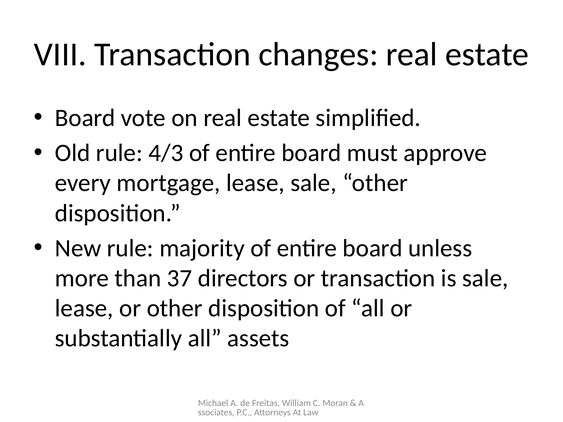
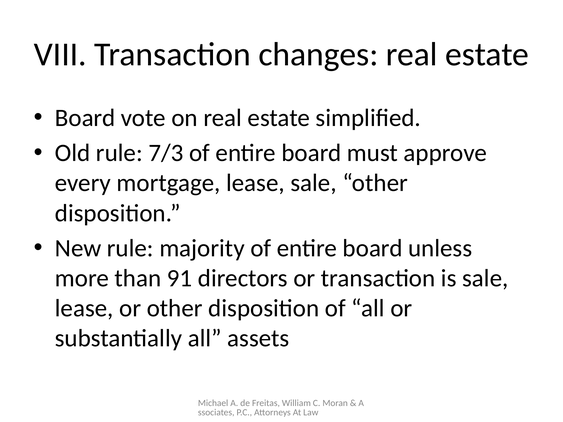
4/3: 4/3 -> 7/3
37: 37 -> 91
